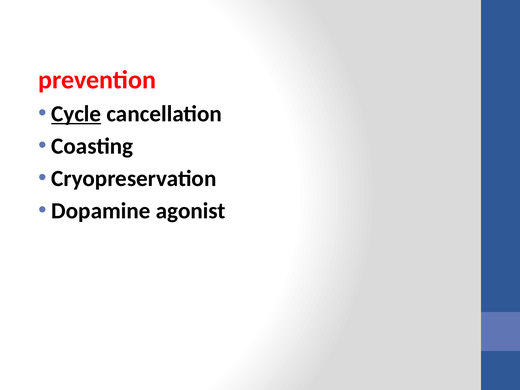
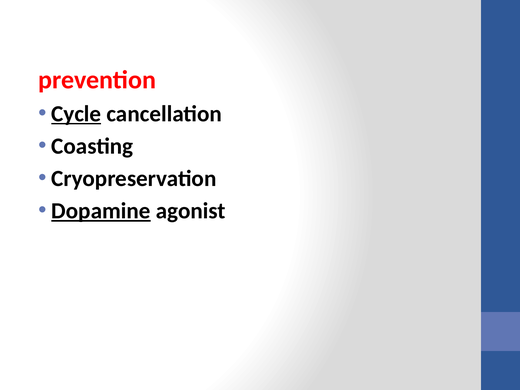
Dopamine underline: none -> present
